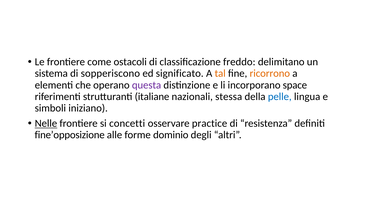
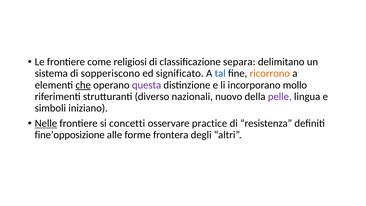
ostacoli: ostacoli -> religiosi
freddo: freddo -> separa
tal colour: orange -> blue
che underline: none -> present
space: space -> mollo
italiane: italiane -> diverso
stessa: stessa -> nuovo
pelle colour: blue -> purple
dominio: dominio -> frontera
